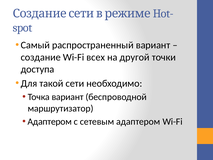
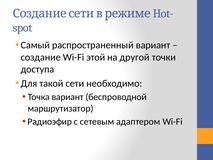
всех: всех -> этой
Адаптером at (50, 121): Адаптером -> Радиоэфир
